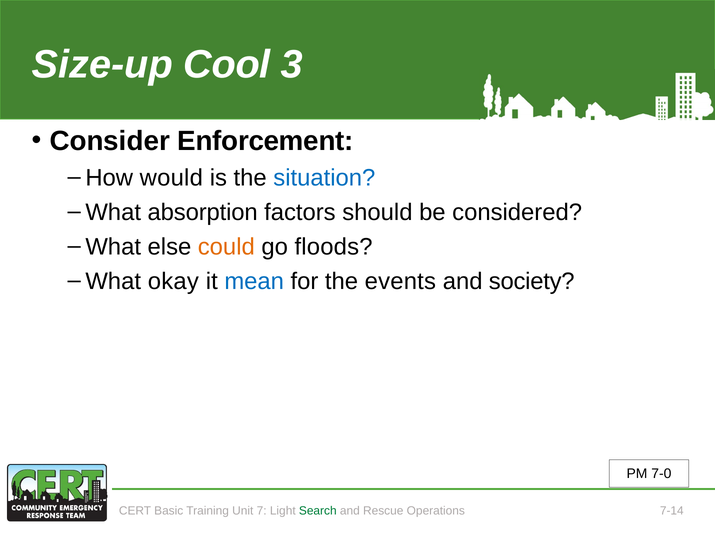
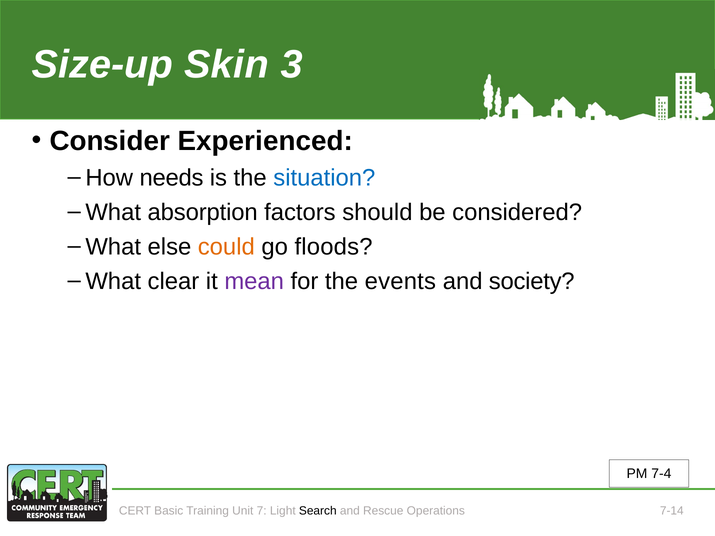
Cool: Cool -> Skin
Enforcement: Enforcement -> Experienced
would: would -> needs
okay: okay -> clear
mean colour: blue -> purple
7-0: 7-0 -> 7-4
Search colour: green -> black
